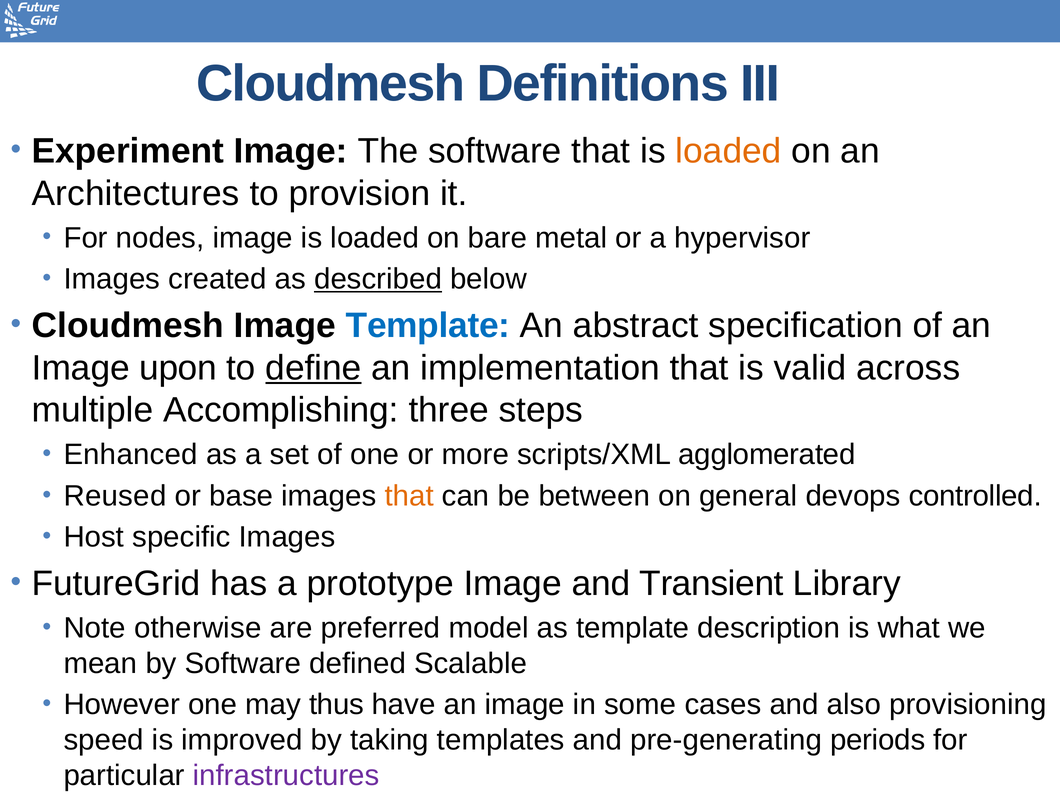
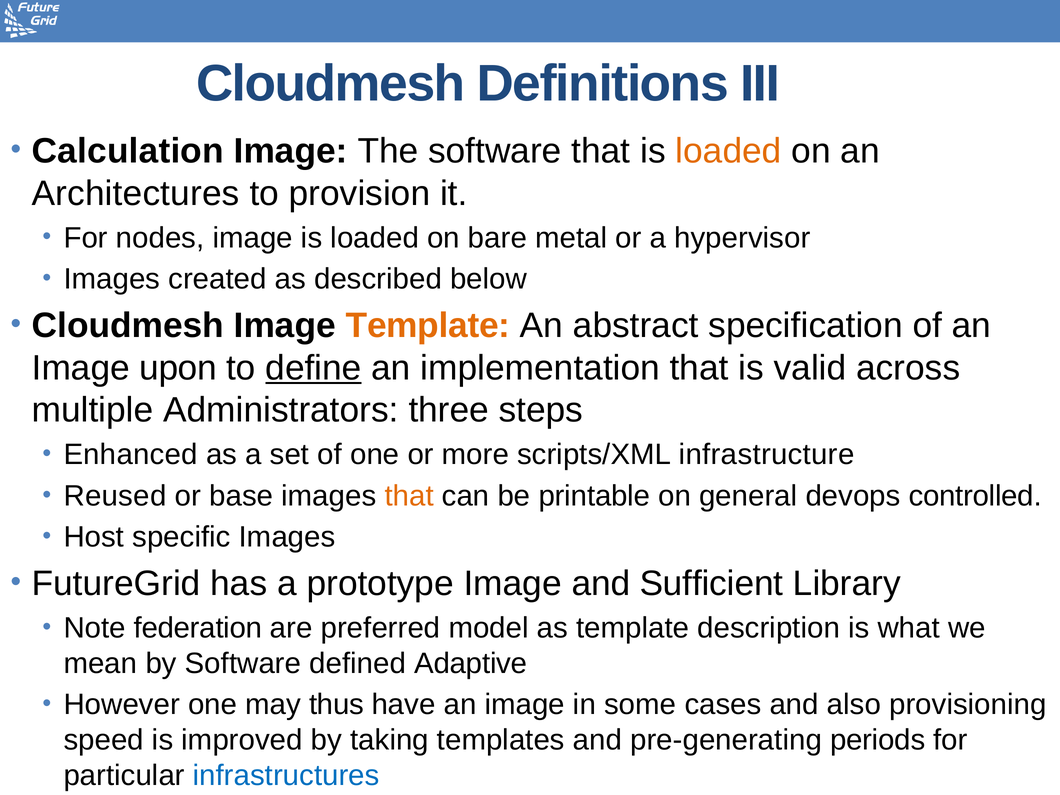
Experiment: Experiment -> Calculation
described underline: present -> none
Template at (428, 325) colour: blue -> orange
Accomplishing: Accomplishing -> Administrators
agglomerated: agglomerated -> infrastructure
between: between -> printable
Transient: Transient -> Sufficient
otherwise: otherwise -> federation
Scalable: Scalable -> Adaptive
infrastructures colour: purple -> blue
